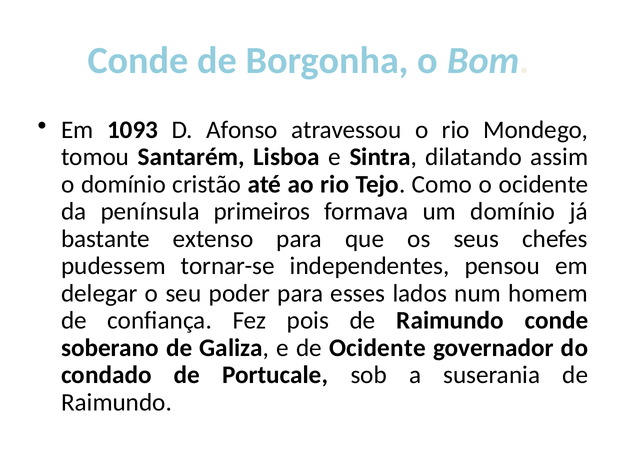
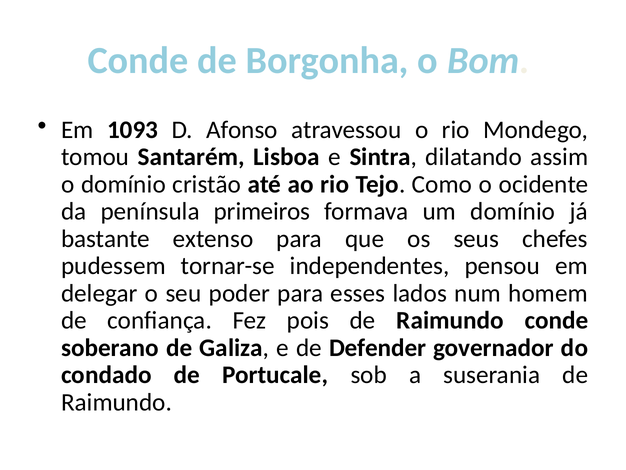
de Ocidente: Ocidente -> Defender
